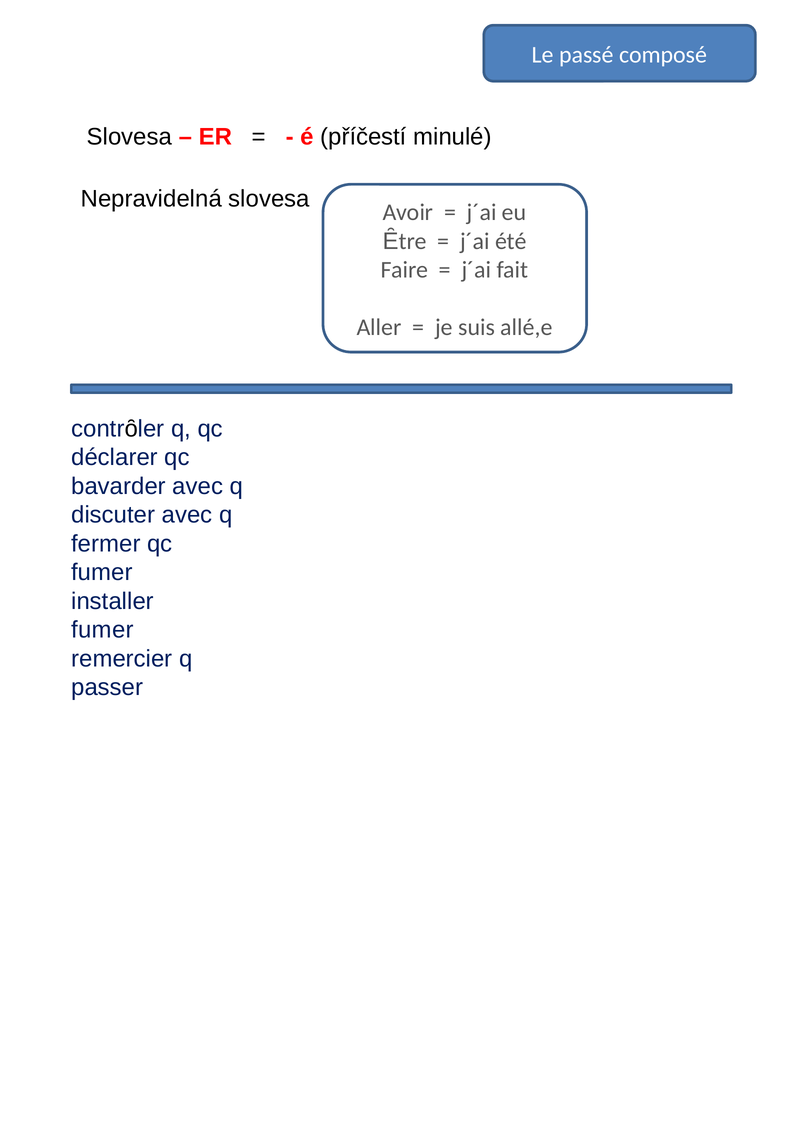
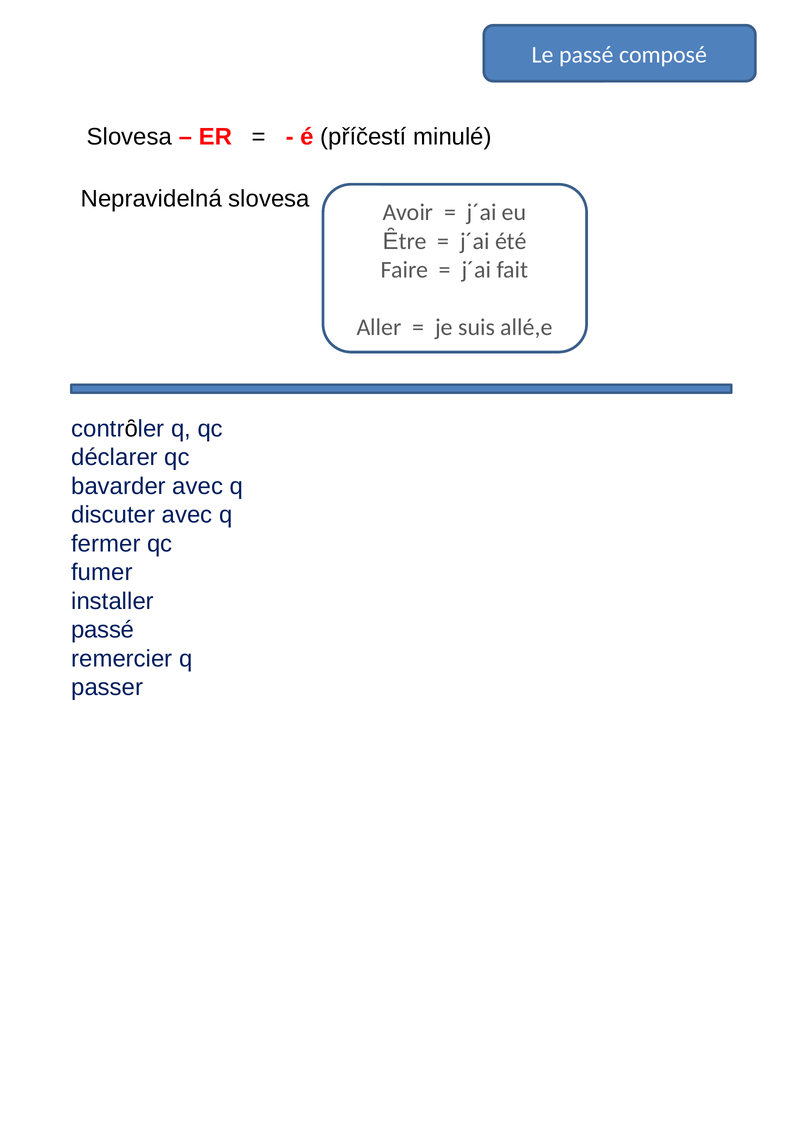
fumer at (103, 630): fumer -> passé
